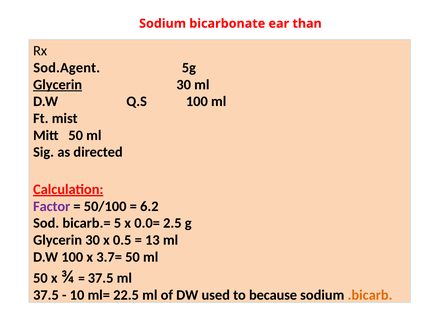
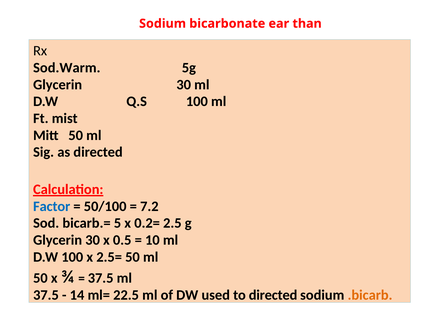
Sod.Agent: Sod.Agent -> Sod.Warm
Glycerin at (58, 85) underline: present -> none
Factor colour: purple -> blue
6.2: 6.2 -> 7.2
0.0=: 0.0= -> 0.2=
13: 13 -> 10
3.7=: 3.7= -> 2.5=
10: 10 -> 14
to because: because -> directed
